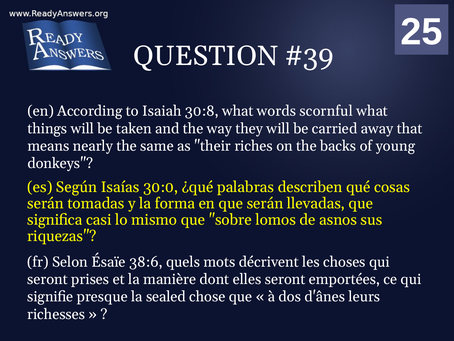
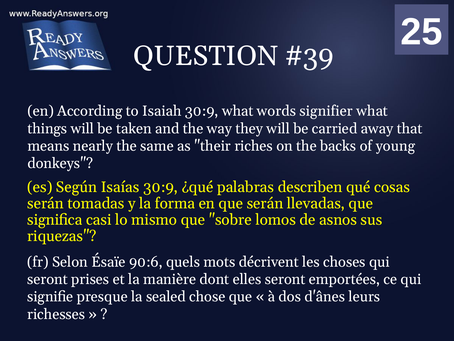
Isaiah 30:8: 30:8 -> 30:9
scornful: scornful -> signifier
Isaías 30:0: 30:0 -> 30:9
38:6: 38:6 -> 90:6
